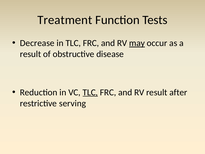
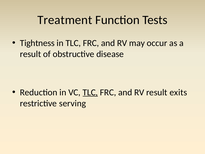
Decrease: Decrease -> Tightness
may underline: present -> none
after: after -> exits
